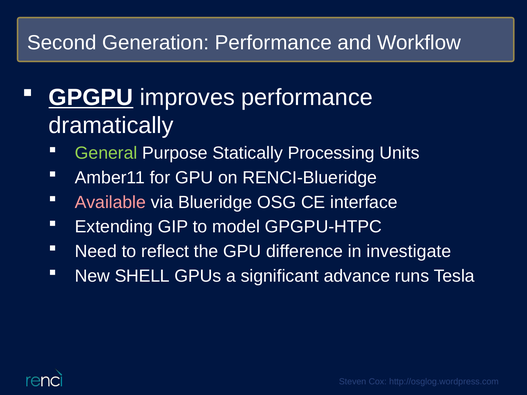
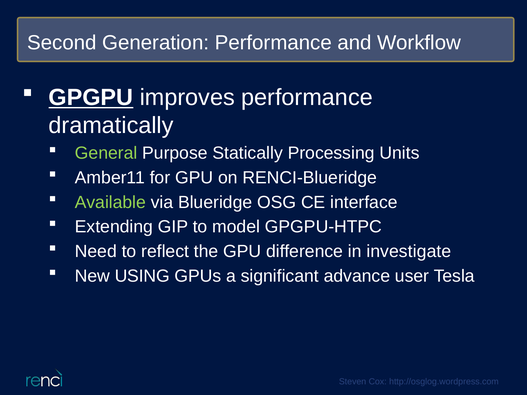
Available colour: pink -> light green
SHELL: SHELL -> USING
runs: runs -> user
